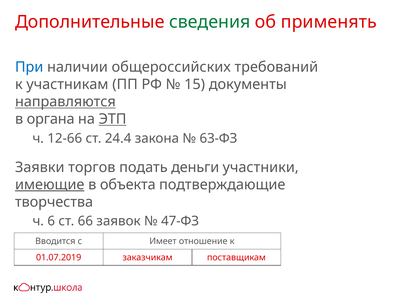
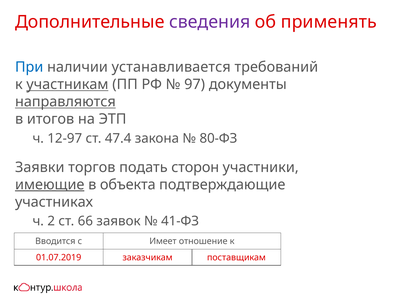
сведения colour: green -> purple
общероссийских: общероссийских -> устанавливается
участникам underline: none -> present
15: 15 -> 97
органа: органа -> итогов
ЭТП underline: present -> none
12-66: 12-66 -> 12-97
24.4: 24.4 -> 47.4
63-ФЗ: 63-ФЗ -> 80-ФЗ
деньги: деньги -> сторон
творчества: творчества -> участниках
6: 6 -> 2
47-ФЗ: 47-ФЗ -> 41-ФЗ
